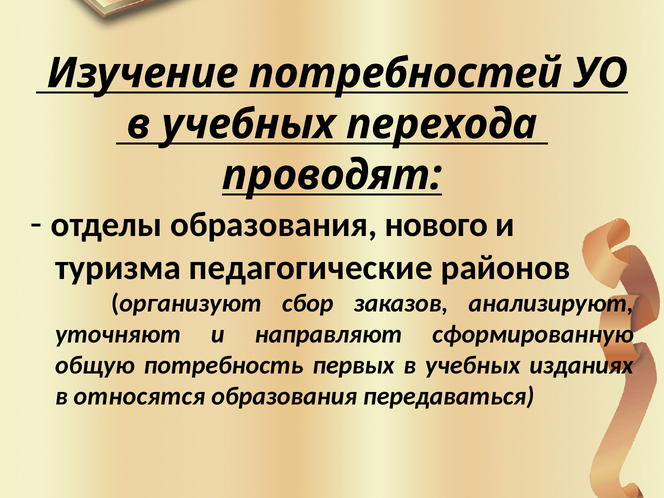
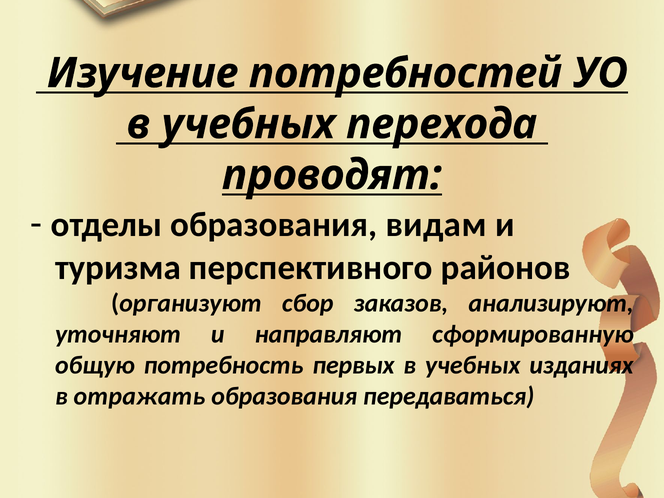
нового: нового -> видам
педагогические: педагогические -> перспективного
относятся: относятся -> отражать
